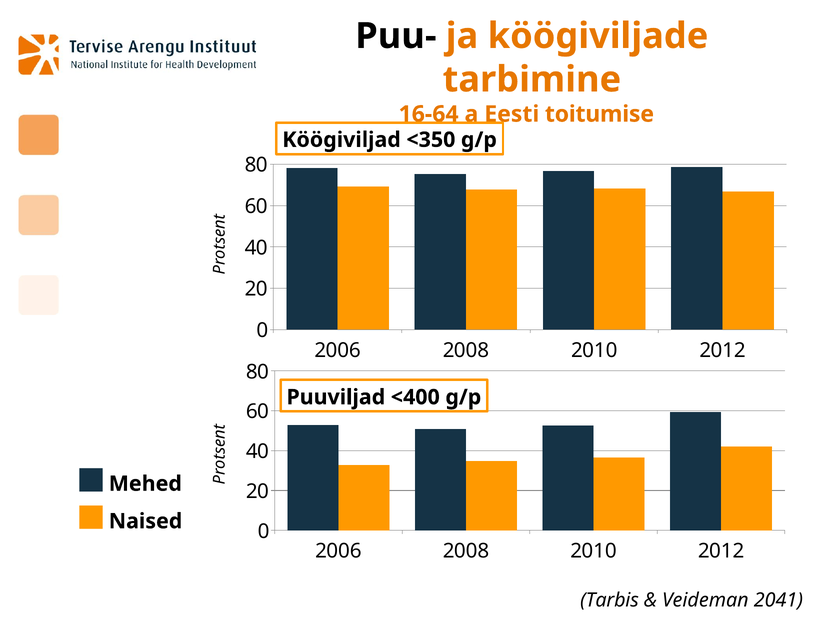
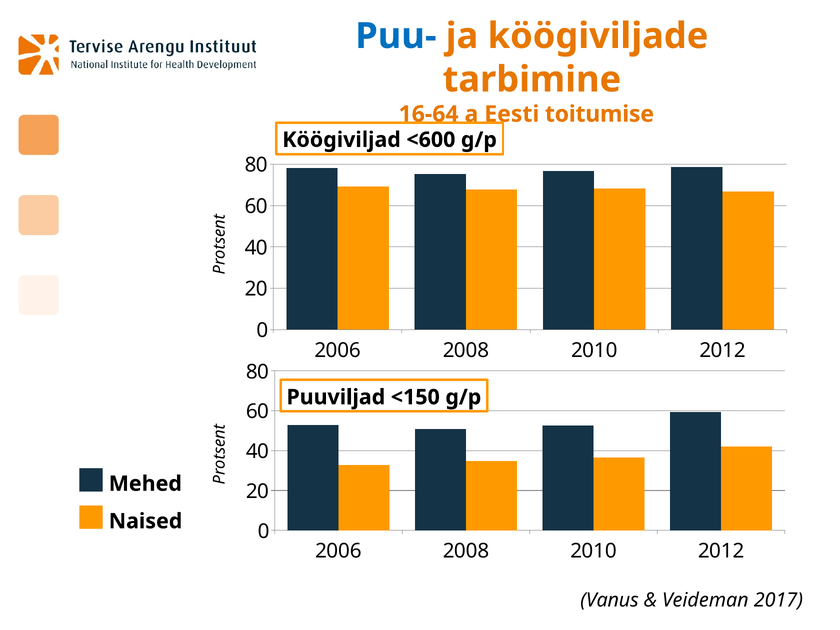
Puu- colour: black -> blue
<350: <350 -> <600
<400: <400 -> <150
Tarbis: Tarbis -> Vanus
2041: 2041 -> 2017
